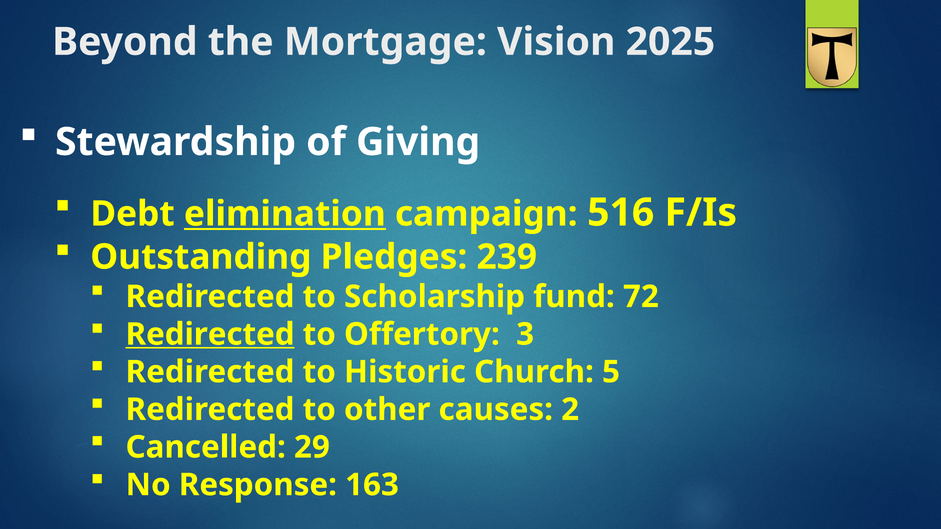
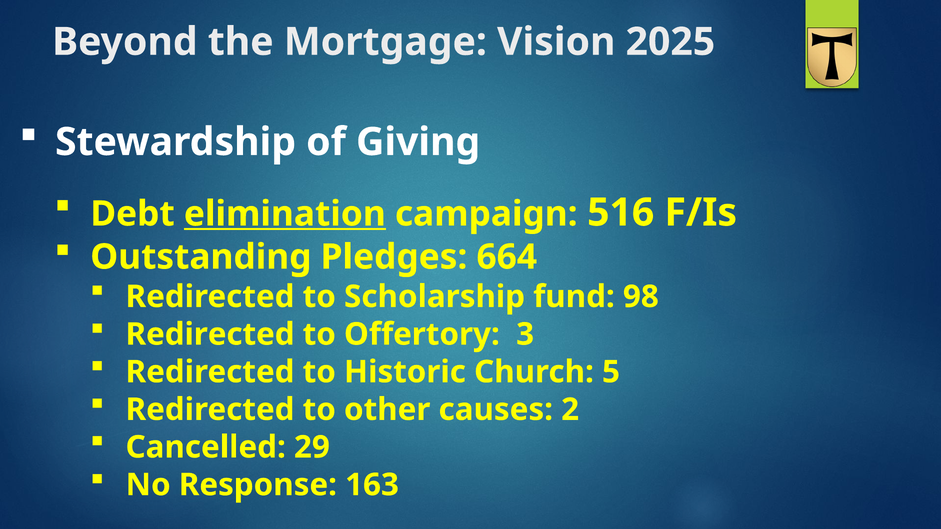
239: 239 -> 664
72: 72 -> 98
Redirected at (210, 335) underline: present -> none
